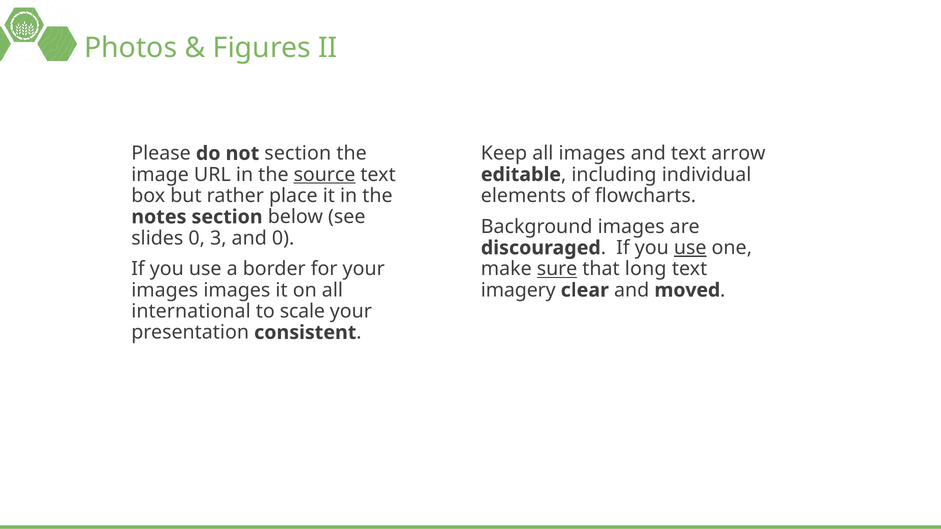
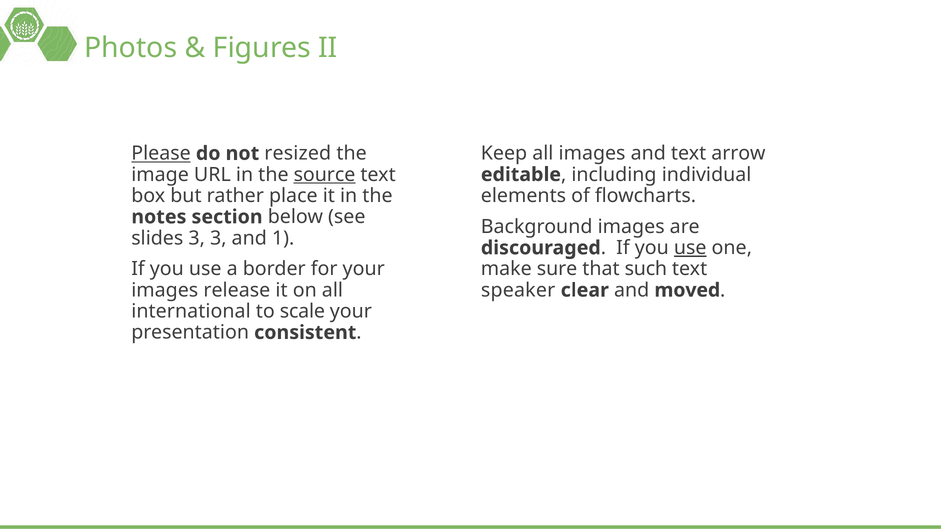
Please underline: none -> present
not section: section -> resized
slides 0: 0 -> 3
and 0: 0 -> 1
sure underline: present -> none
long: long -> such
images images: images -> release
imagery: imagery -> speaker
